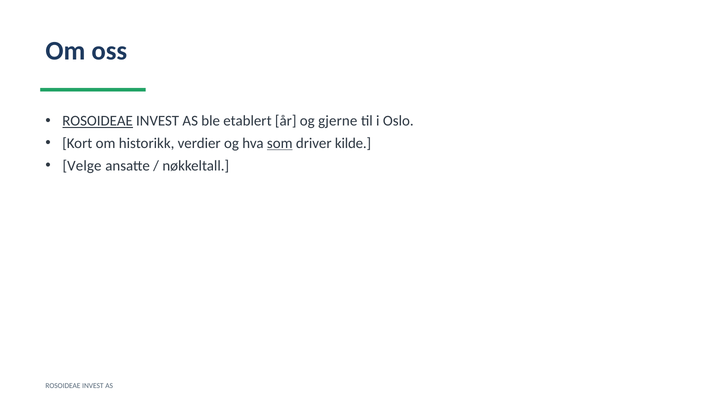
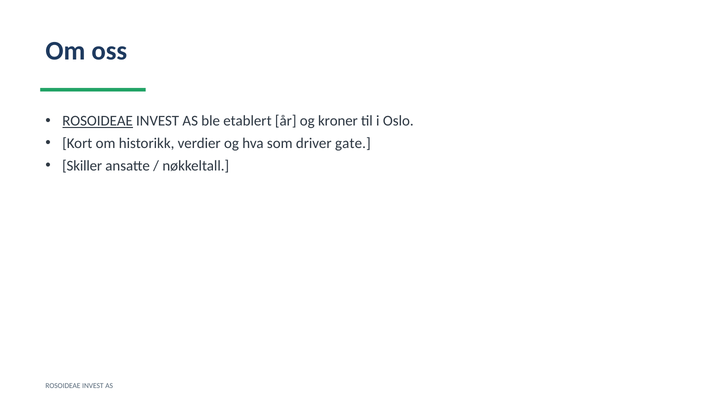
gjerne: gjerne -> kroner
som underline: present -> none
kilde: kilde -> gate
Velge: Velge -> Skiller
